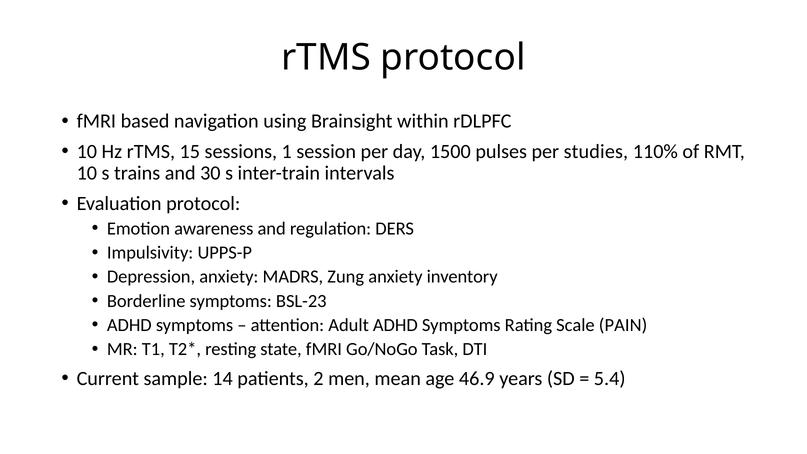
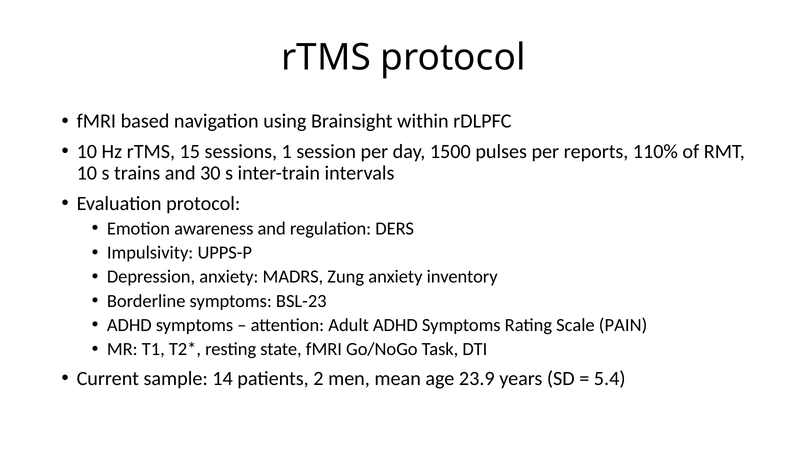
studies: studies -> reports
46.9: 46.9 -> 23.9
